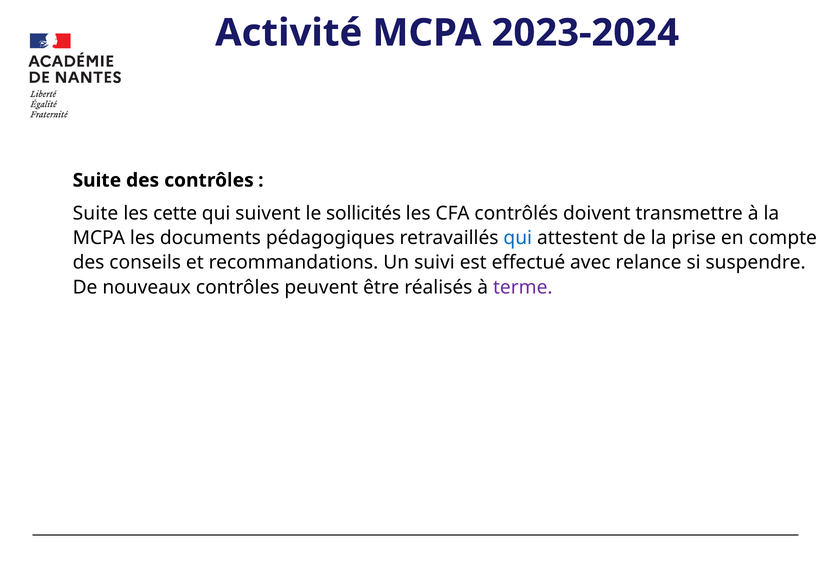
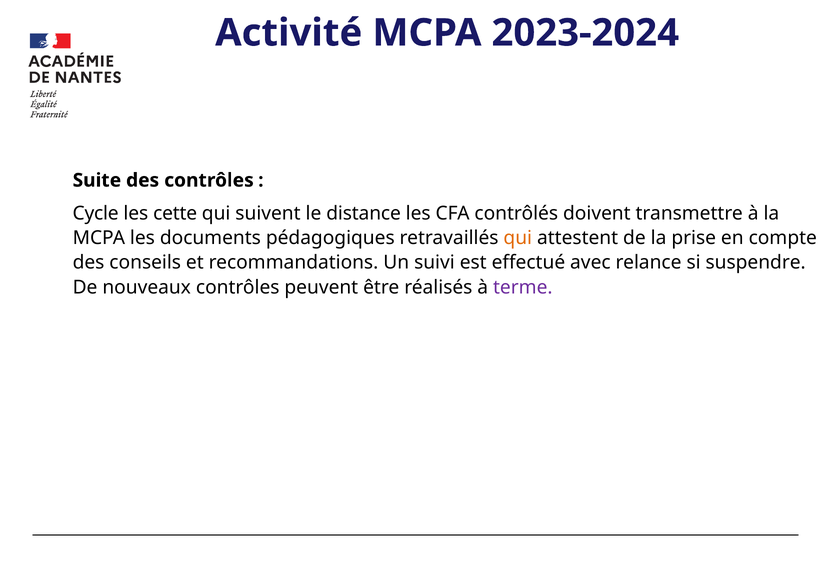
Suite at (95, 214): Suite -> Cycle
sollicités: sollicités -> distance
qui at (518, 238) colour: blue -> orange
